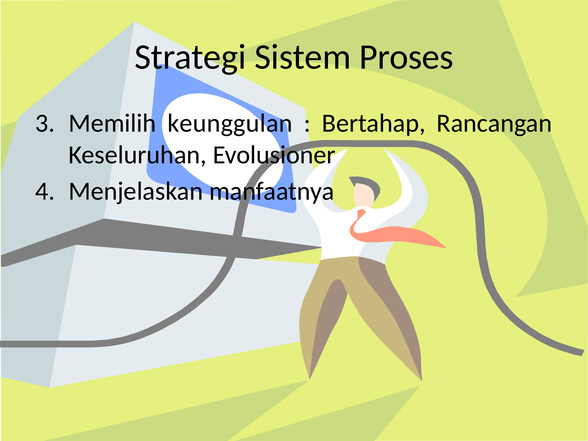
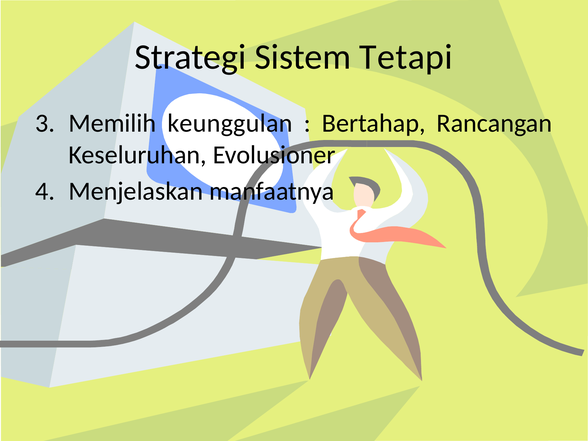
Proses: Proses -> Tetapi
